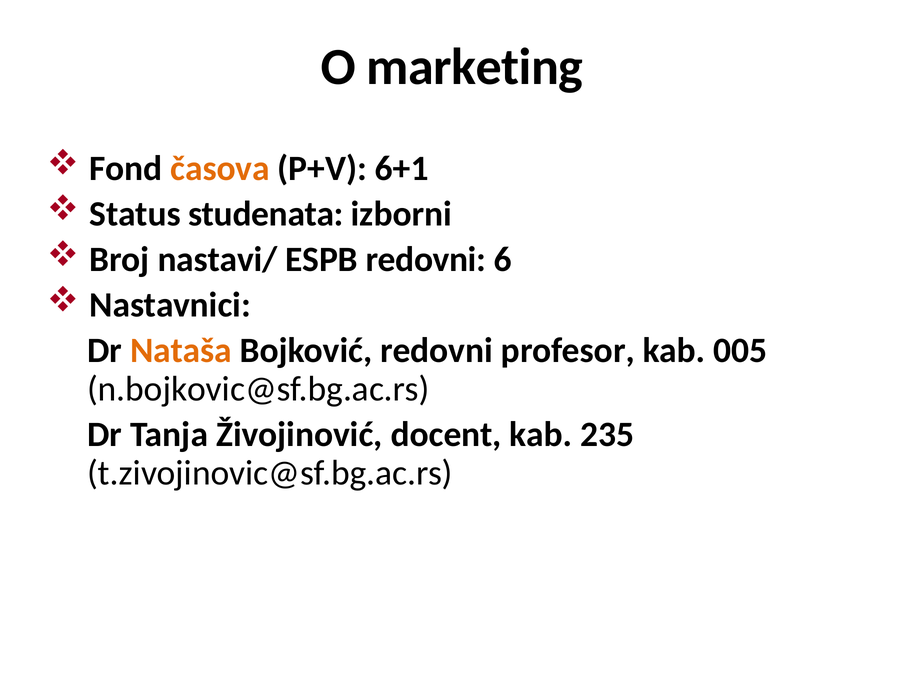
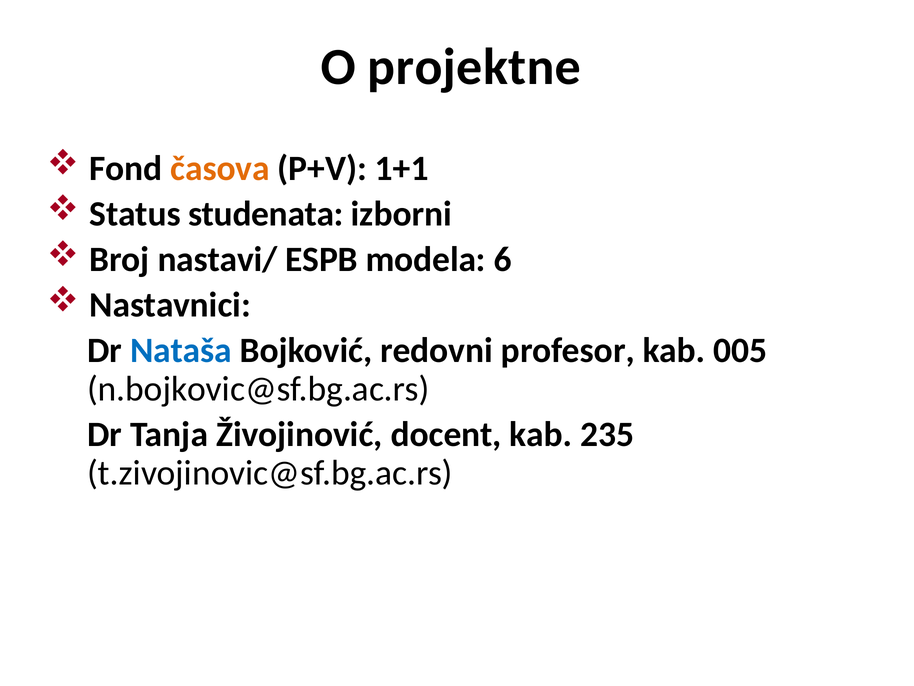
marketing: marketing -> projektne
6+1: 6+1 -> 1+1
ESPB redovni: redovni -> modela
Nataša colour: orange -> blue
